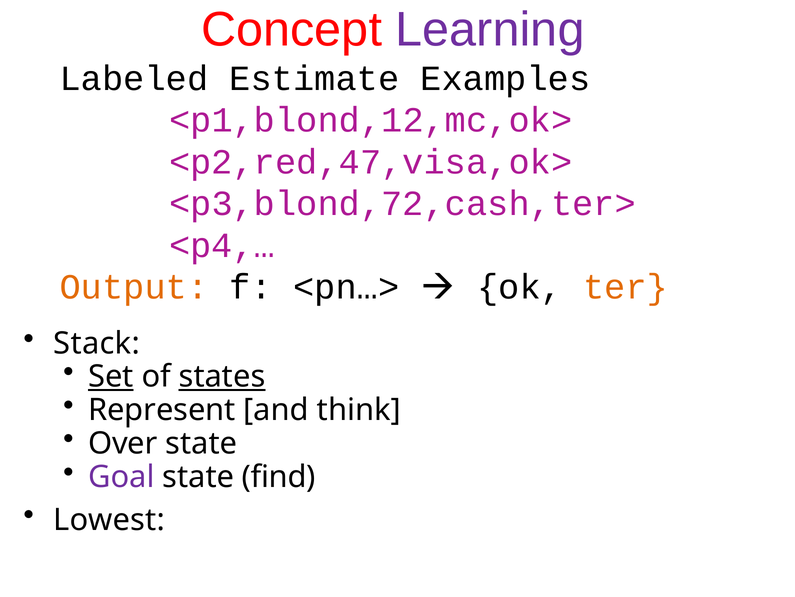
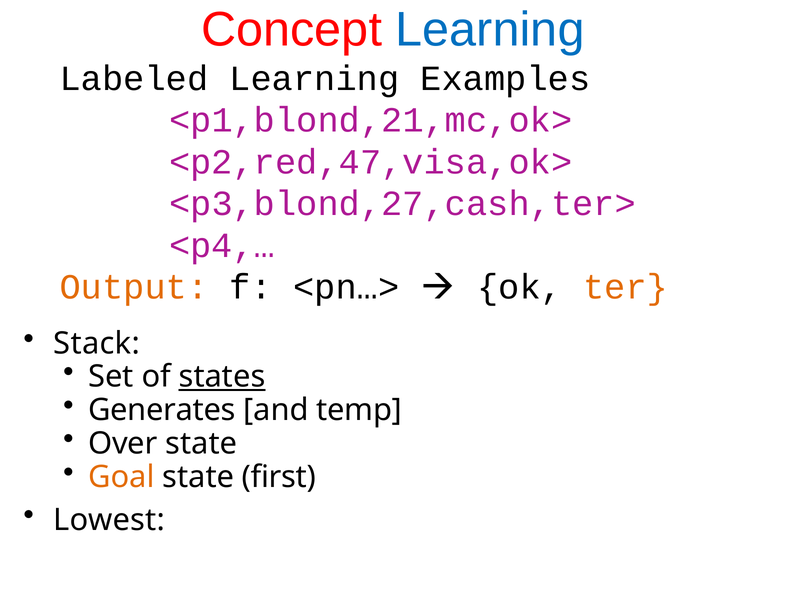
Learning at (490, 30) colour: purple -> blue
Labeled Estimate: Estimate -> Learning
<p1,blond,12,mc,ok>: <p1,blond,12,mc,ok> -> <p1,blond,21,mc,ok>
<p3,blond,72,cash,ter>: <p3,blond,72,cash,ter> -> <p3,blond,27,cash,ter>
Set underline: present -> none
Represent: Represent -> Generates
think: think -> temp
Goal colour: purple -> orange
find: find -> first
